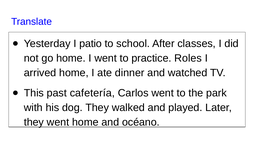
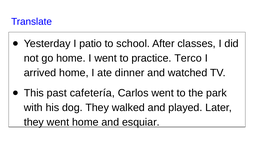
Roles: Roles -> Terco
océano: océano -> esquiar
